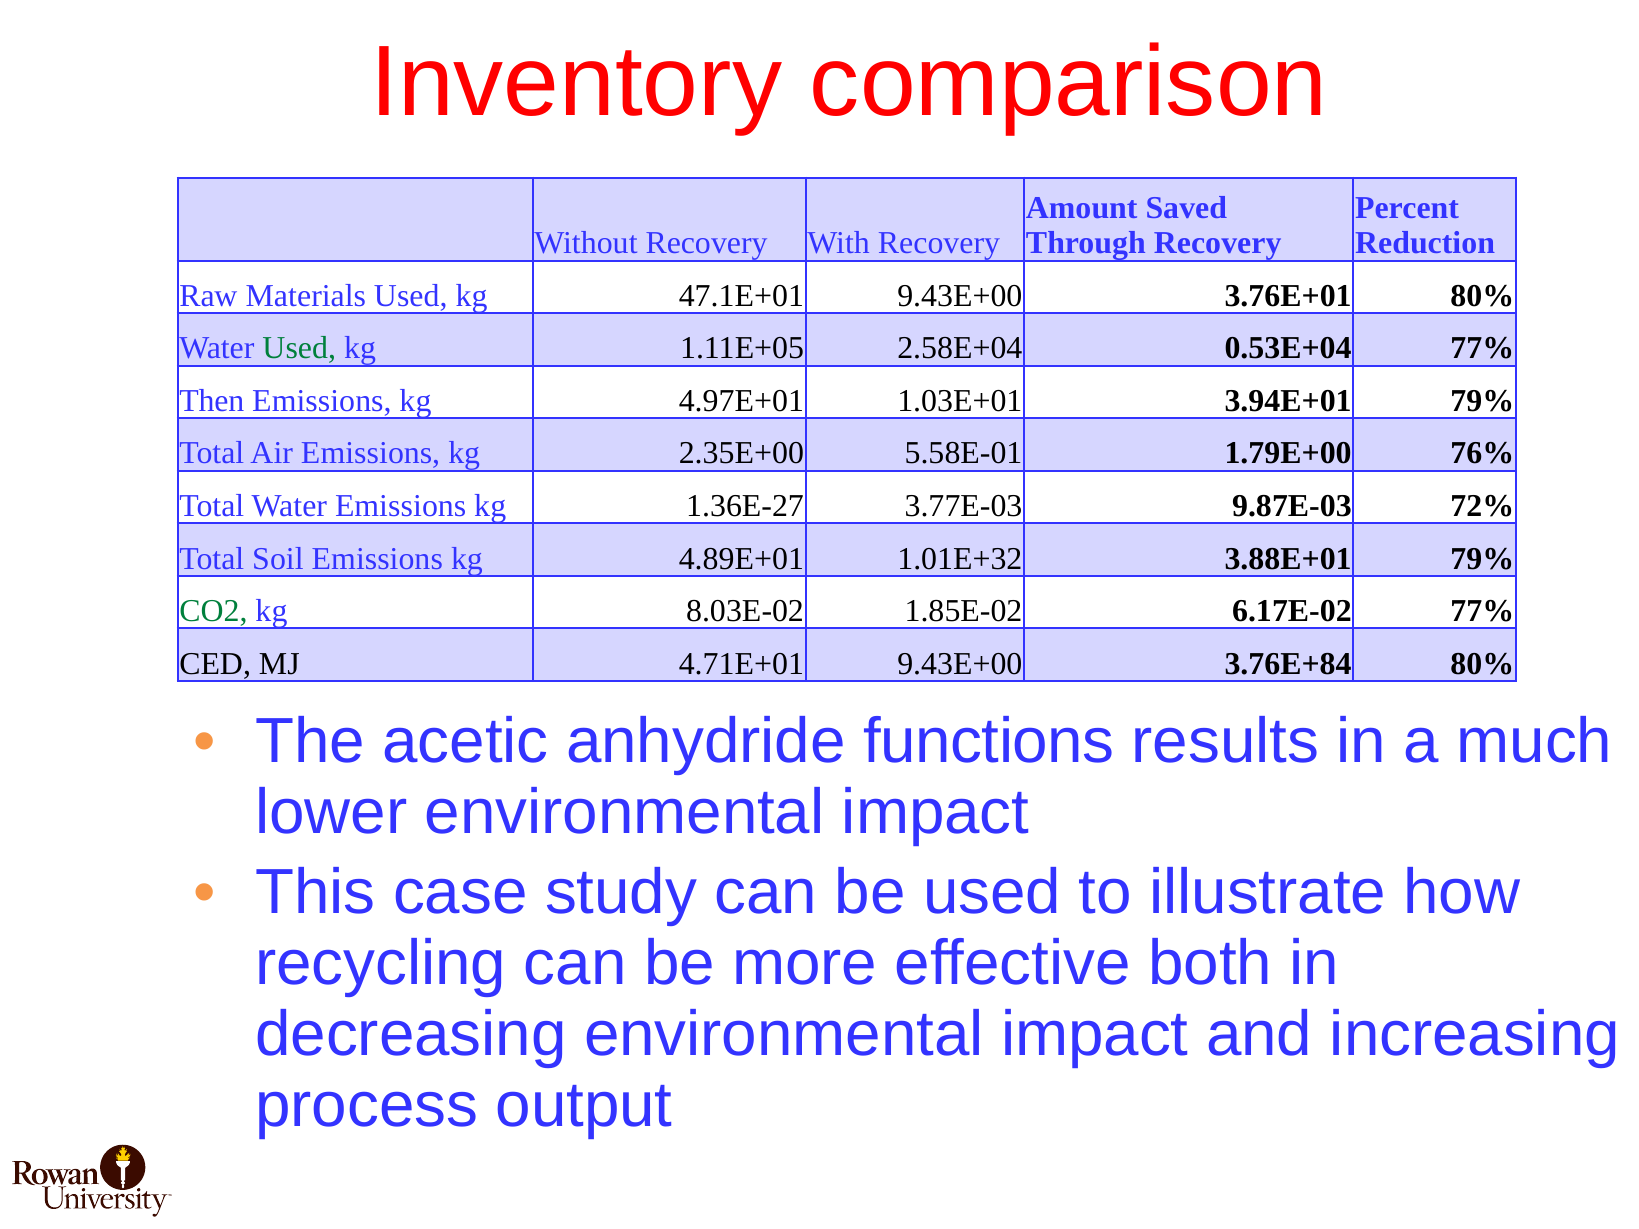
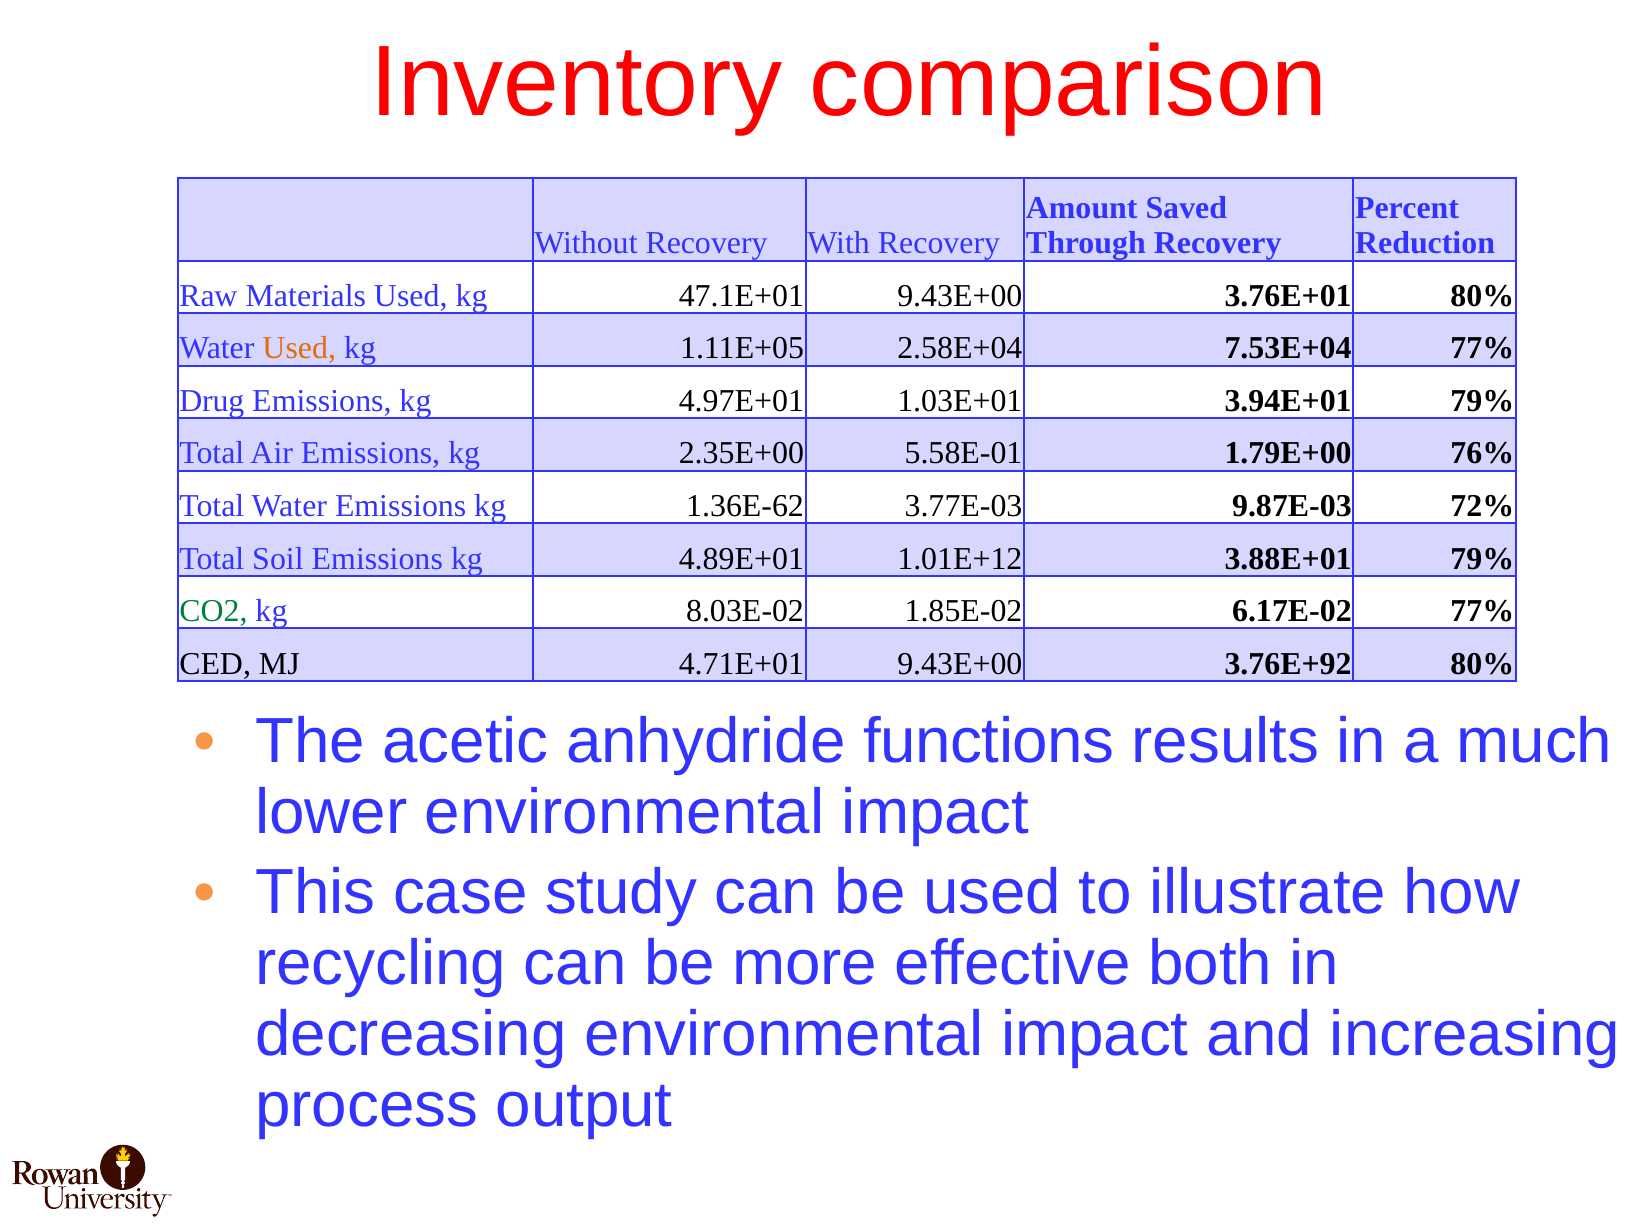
Used at (299, 349) colour: green -> orange
0.53E+04: 0.53E+04 -> 7.53E+04
Then: Then -> Drug
1.36E-27: 1.36E-27 -> 1.36E-62
1.01E+32: 1.01E+32 -> 1.01E+12
3.76E+84: 3.76E+84 -> 3.76E+92
